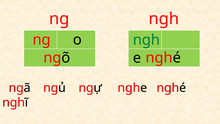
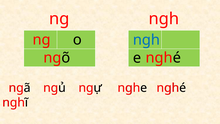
ngh at (146, 40) colour: green -> blue
